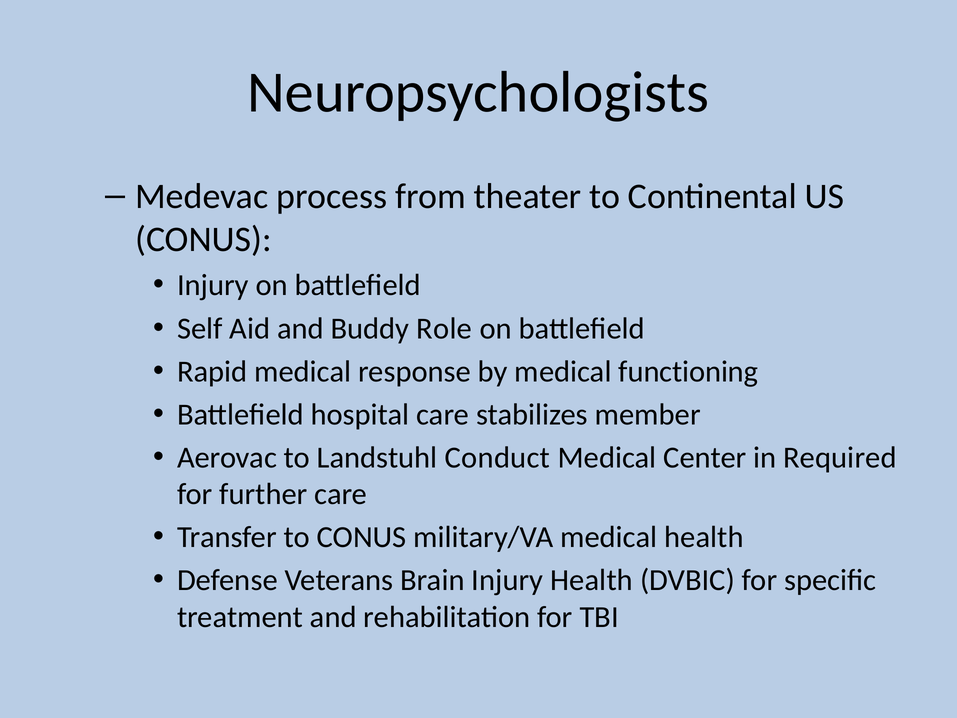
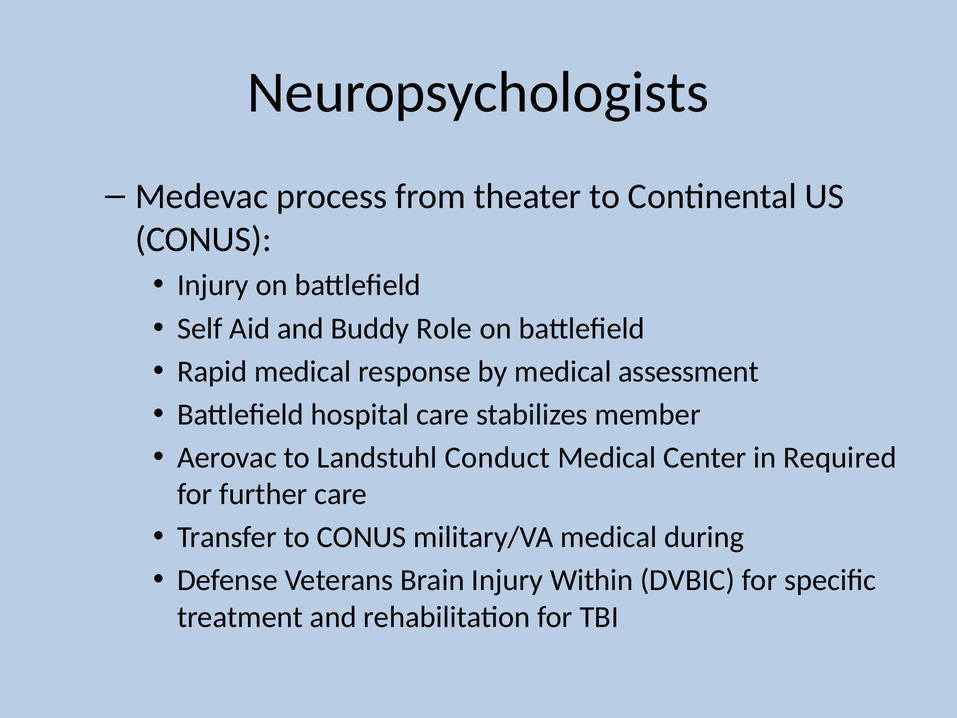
functioning: functioning -> assessment
medical health: health -> during
Injury Health: Health -> Within
